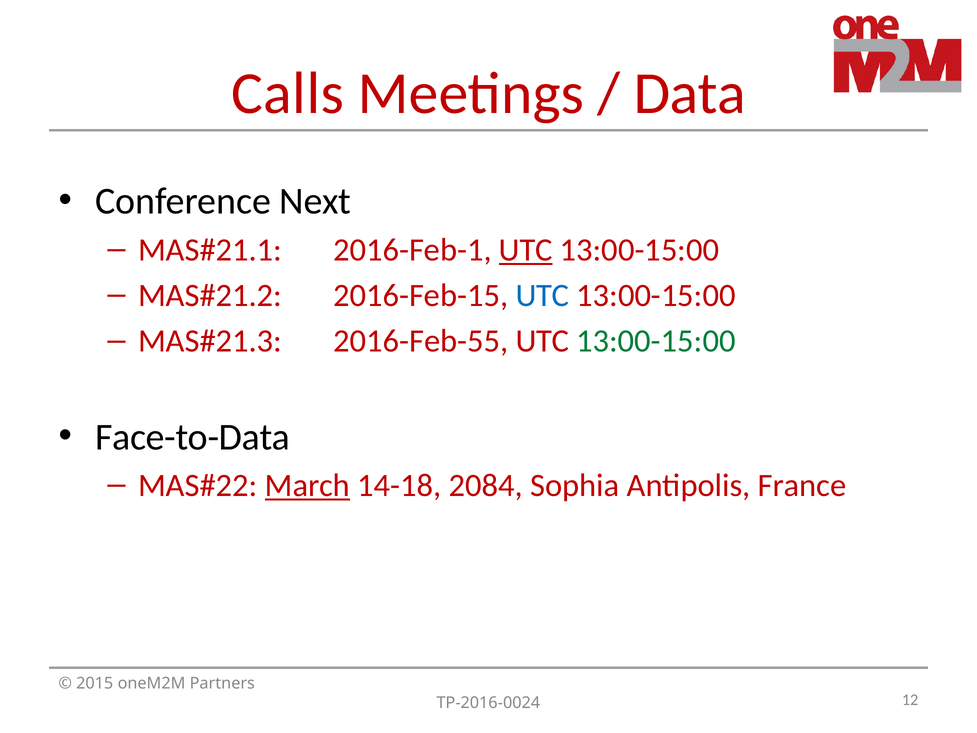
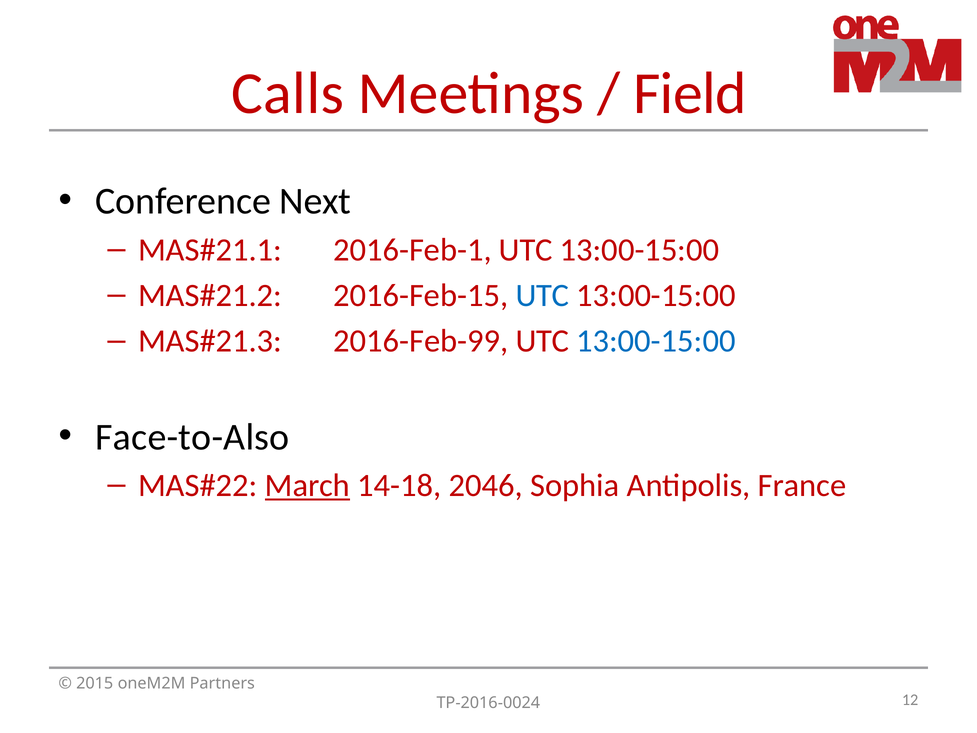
Data: Data -> Field
UTC at (526, 250) underline: present -> none
2016-Feb-55: 2016-Feb-55 -> 2016-Feb-99
13:00-15:00 at (656, 341) colour: green -> blue
Face-to-Data: Face-to-Data -> Face-to-Also
2084: 2084 -> 2046
